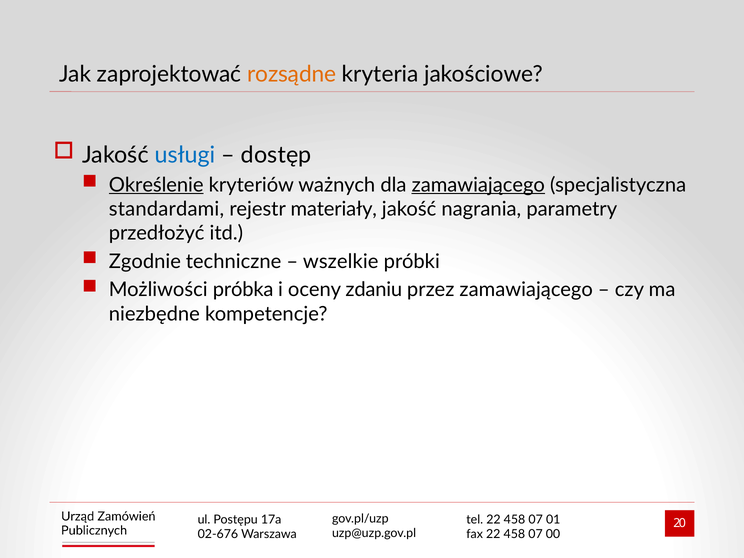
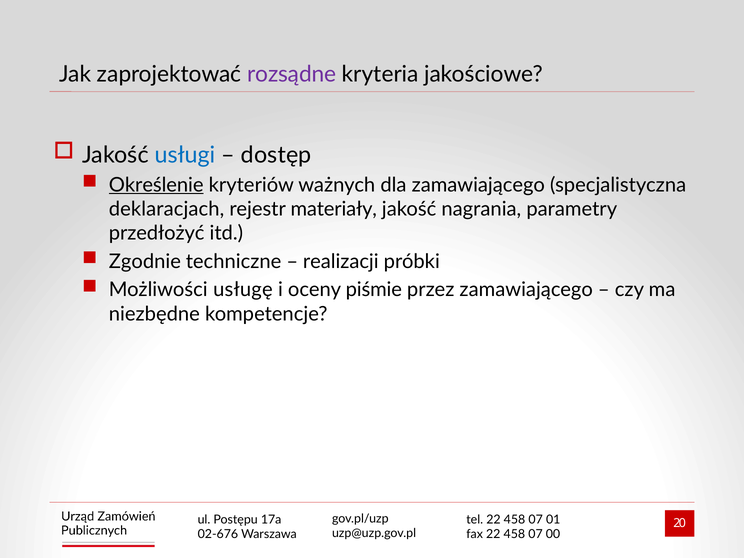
rozsądne colour: orange -> purple
zamawiającego at (478, 185) underline: present -> none
standardami: standardami -> deklaracjach
wszelkie: wszelkie -> realizacji
próbka: próbka -> usługę
zdaniu: zdaniu -> piśmie
